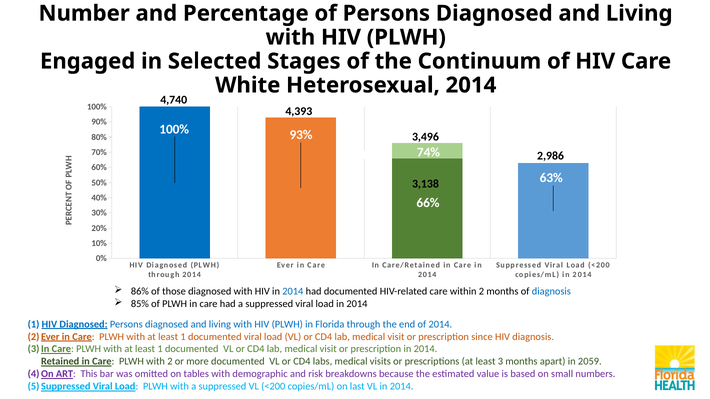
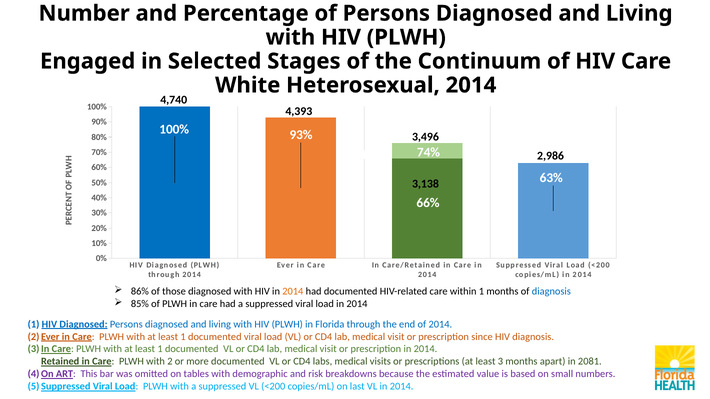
2014 at (293, 292) colour: blue -> orange
within 2: 2 -> 1
2059: 2059 -> 2081
